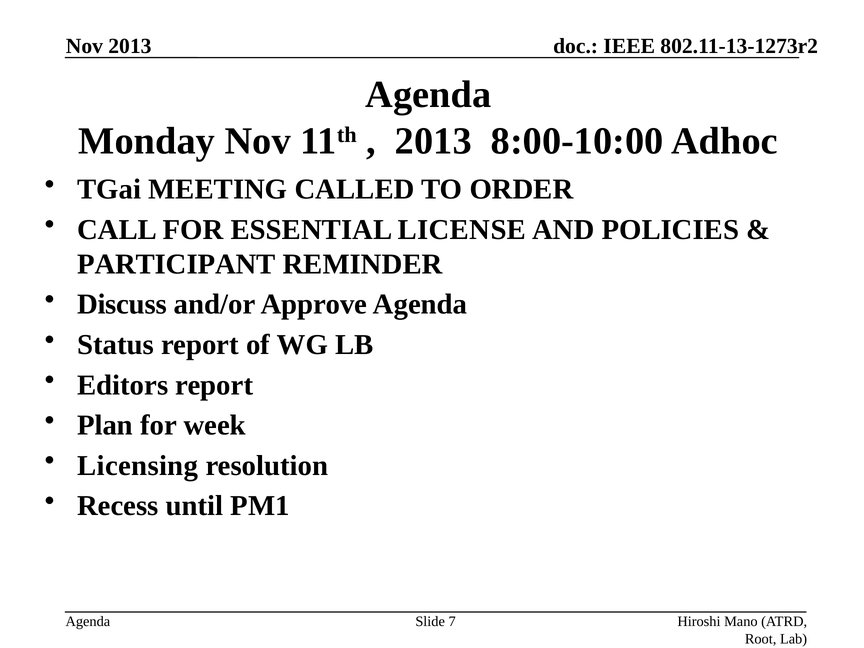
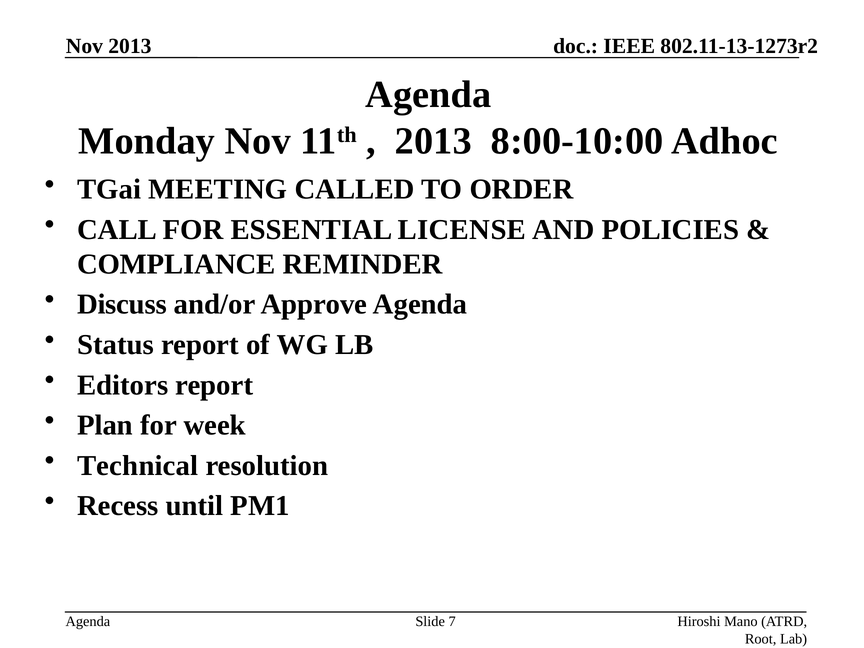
PARTICIPANT: PARTICIPANT -> COMPLIANCE
Licensing: Licensing -> Technical
